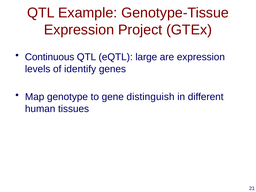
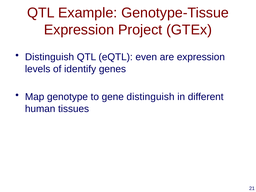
Continuous at (50, 57): Continuous -> Distinguish
large: large -> even
